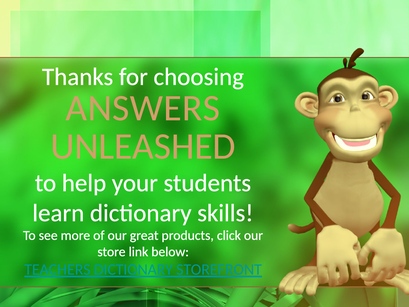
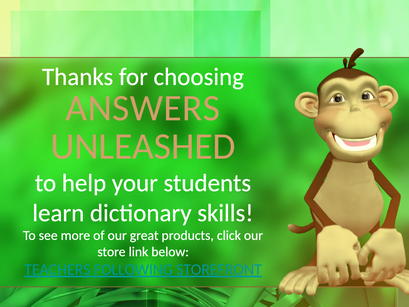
TEACHERS DICTIONARY: DICTIONARY -> FOLLOWING
